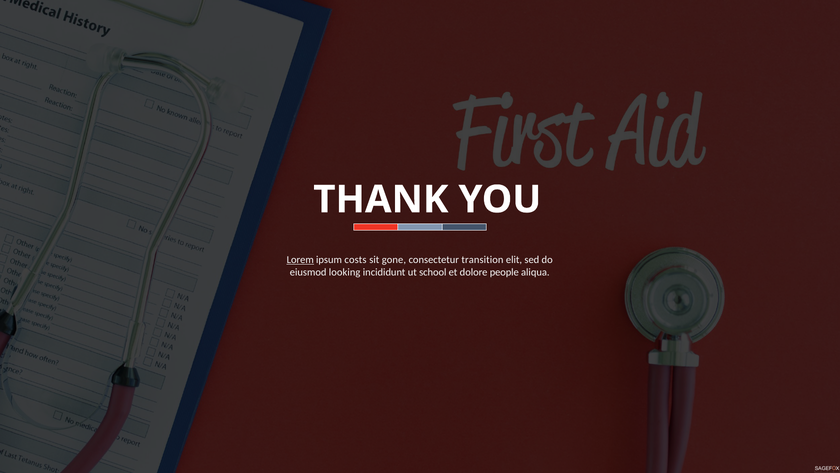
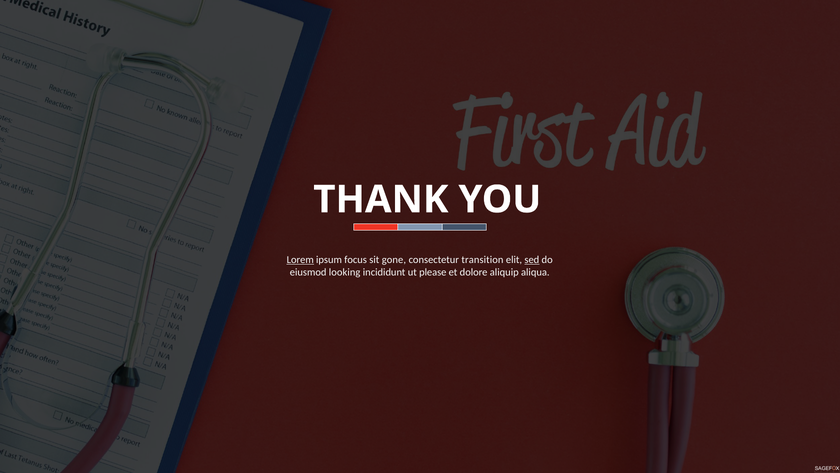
costs: costs -> focus
sed underline: none -> present
school: school -> please
people: people -> aliquip
